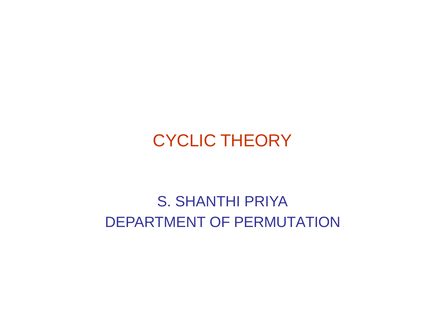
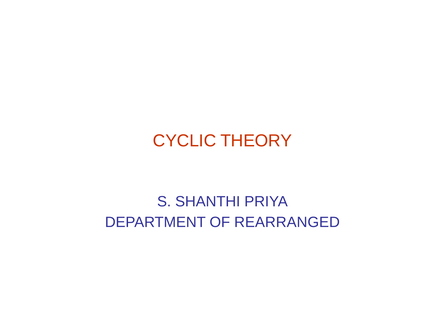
PERMUTATION: PERMUTATION -> REARRANGED
